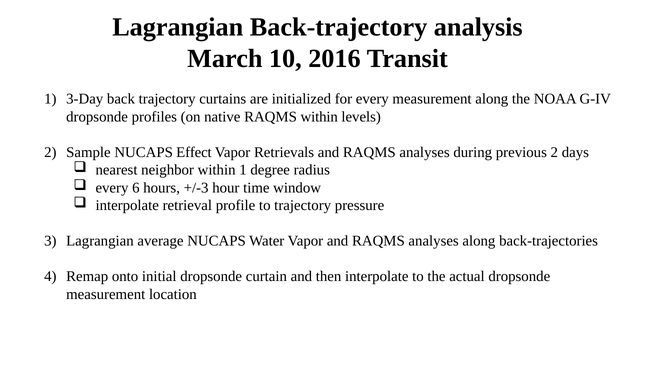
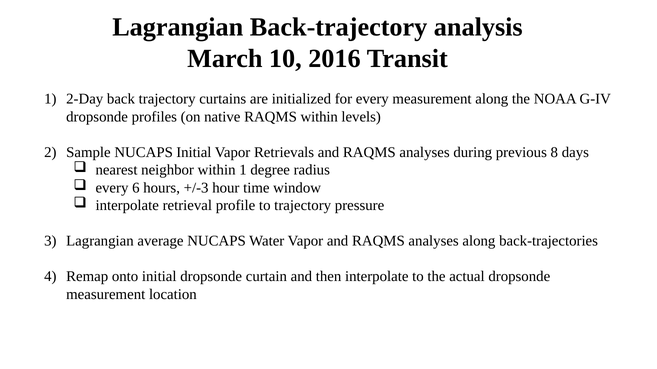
3-Day: 3-Day -> 2-Day
NUCAPS Effect: Effect -> Initial
previous 2: 2 -> 8
